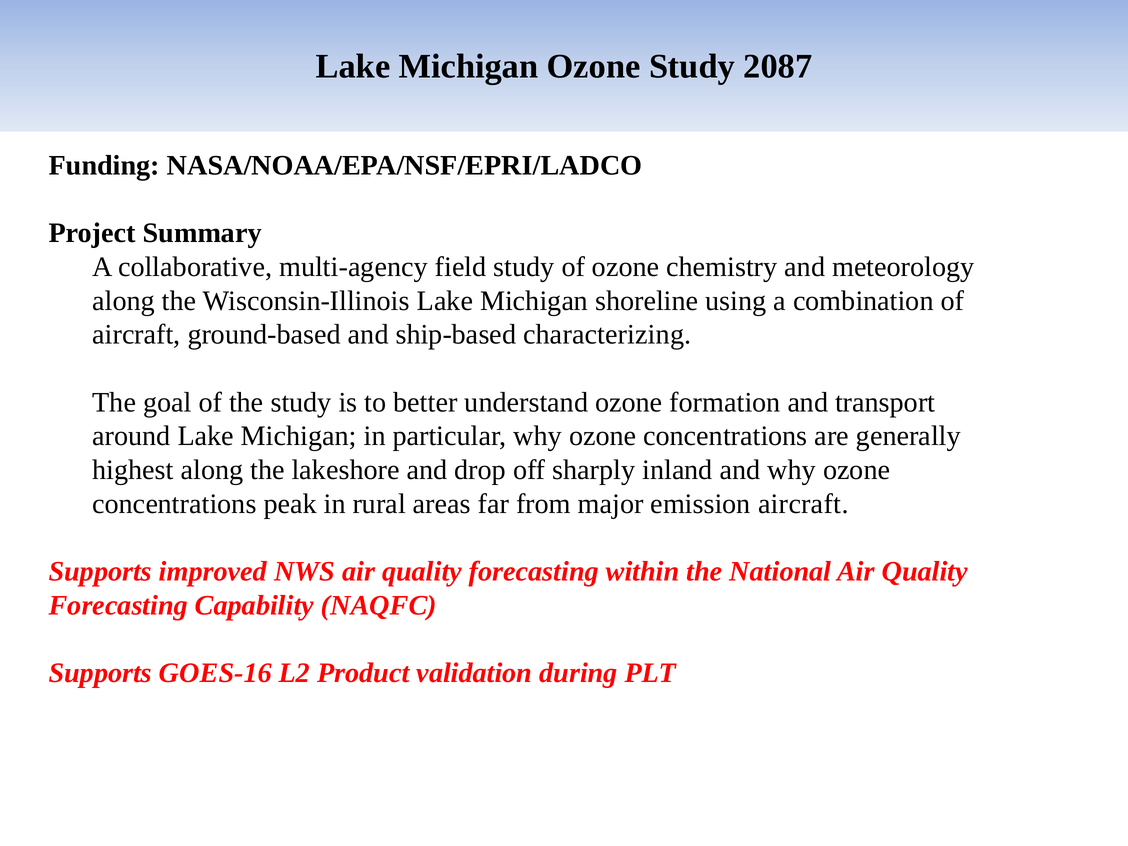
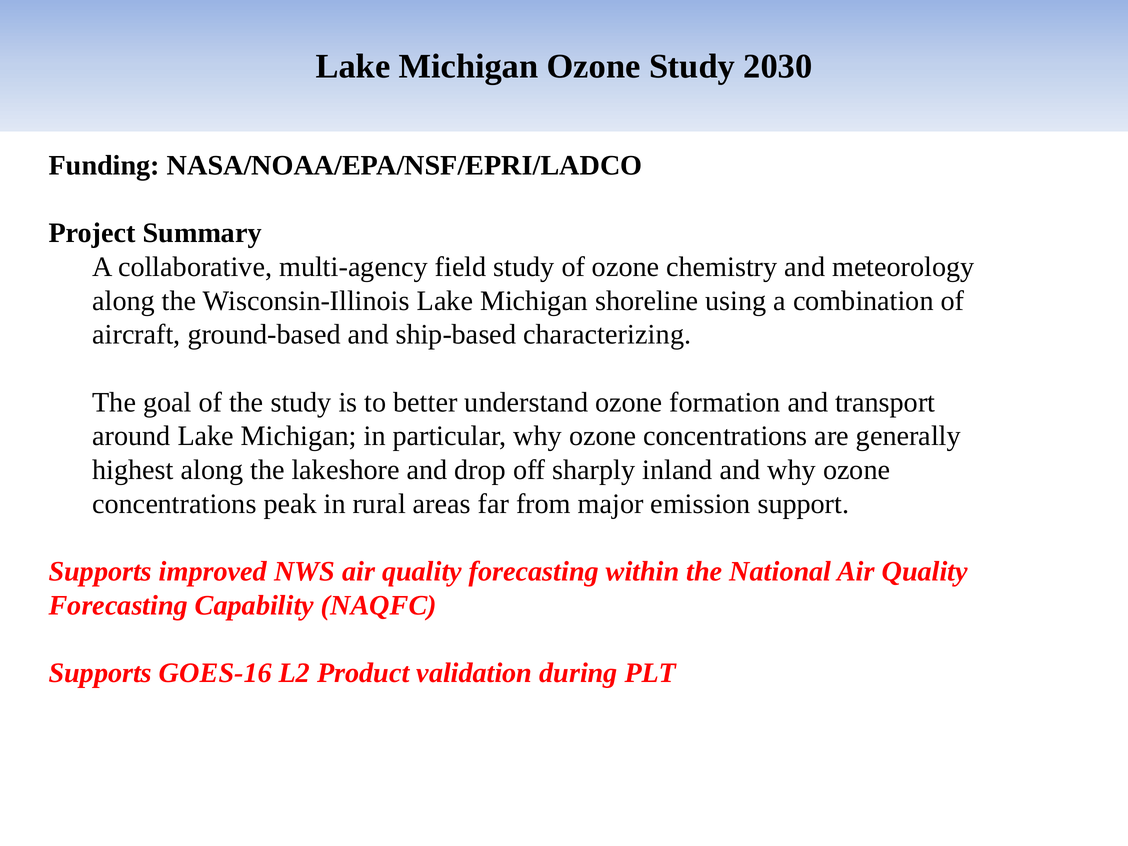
2087: 2087 -> 2030
emission aircraft: aircraft -> support
